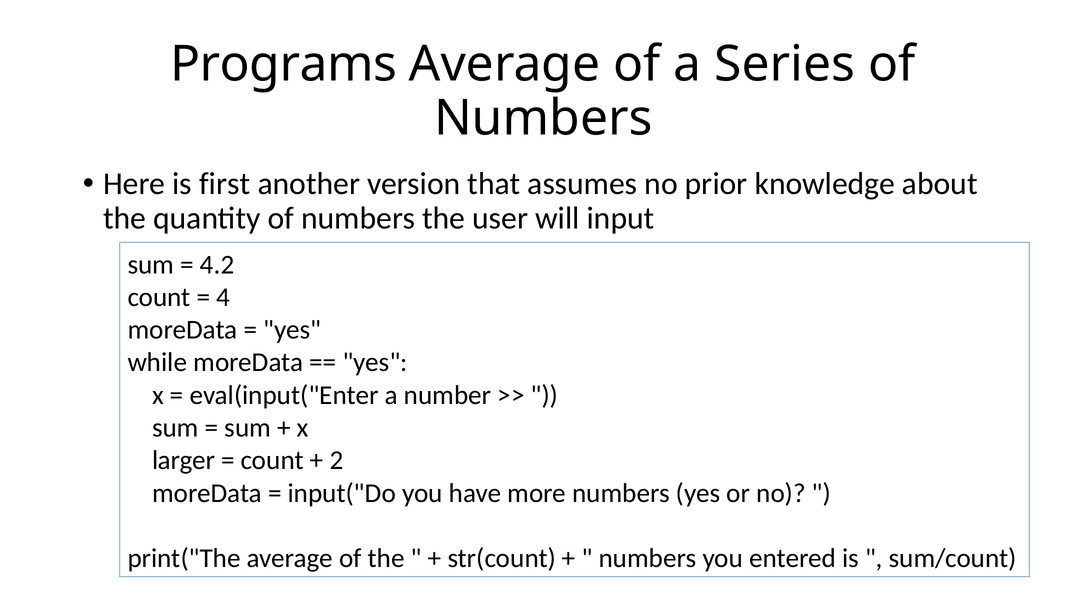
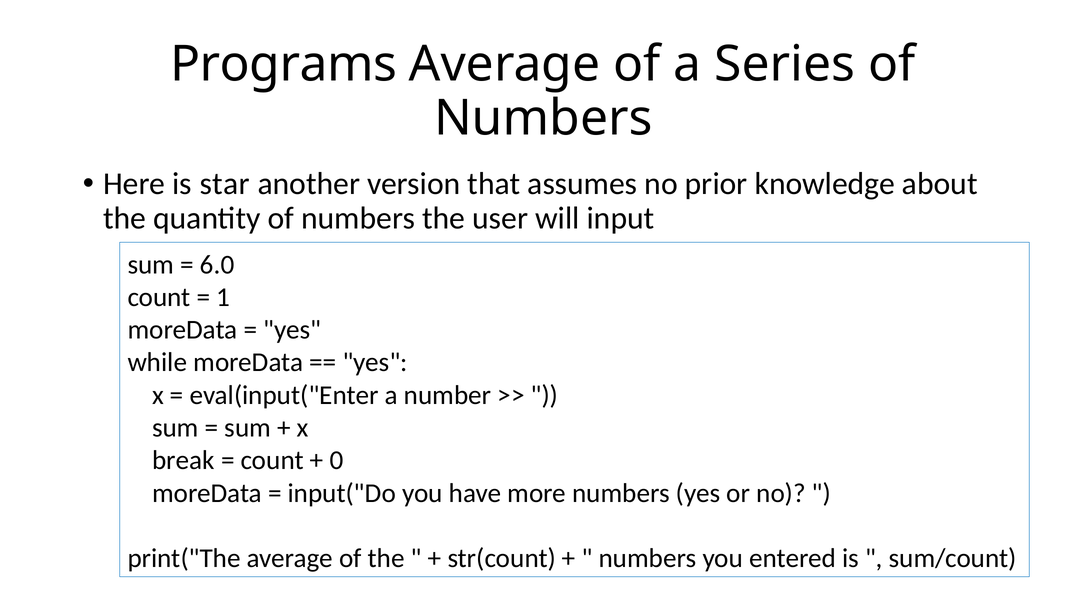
first: first -> star
4.2: 4.2 -> 6.0
4: 4 -> 1
larger: larger -> break
2: 2 -> 0
